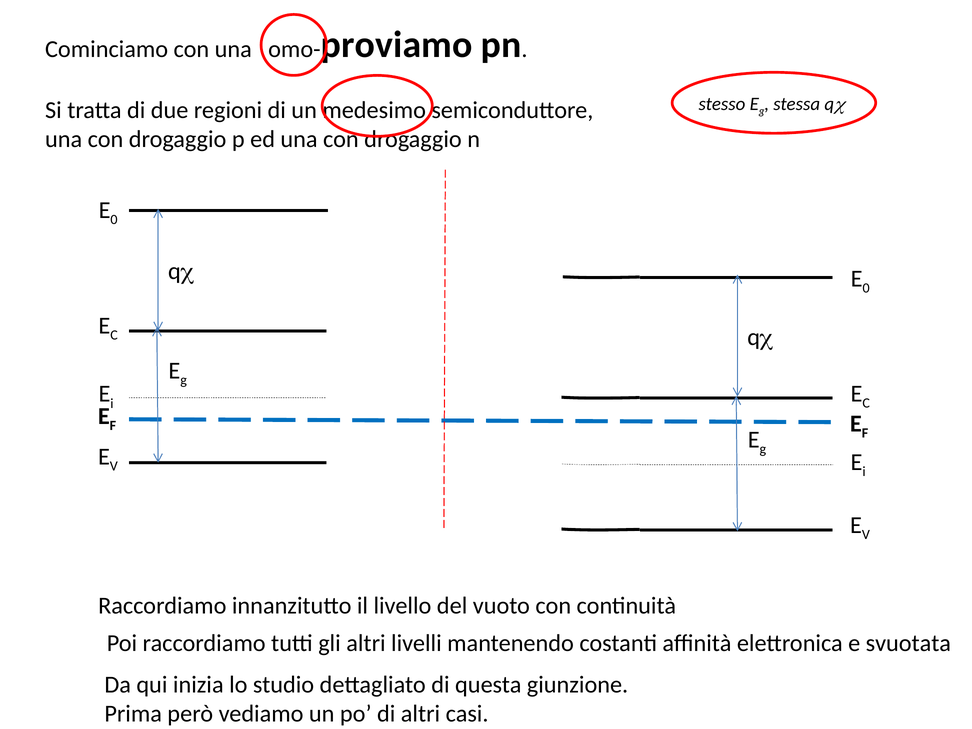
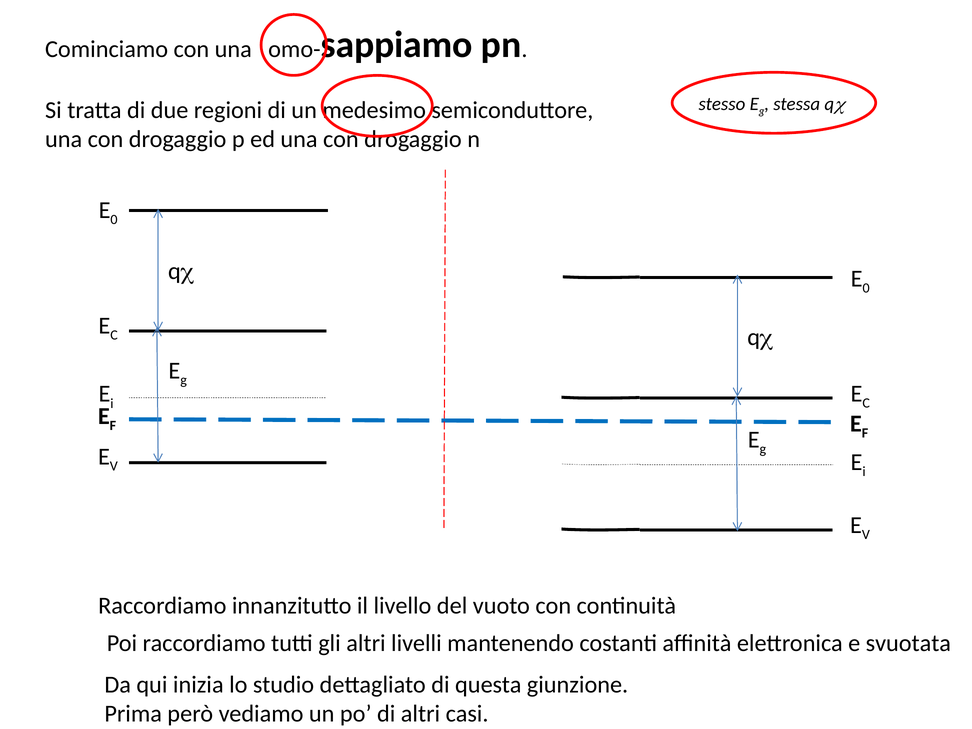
proviamo: proviamo -> sappiamo
